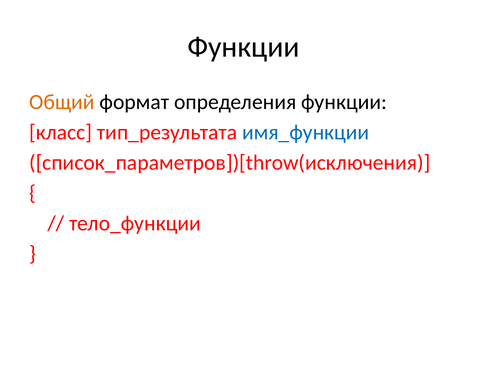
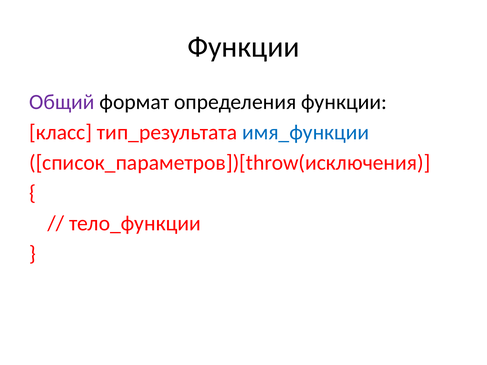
Общий colour: orange -> purple
